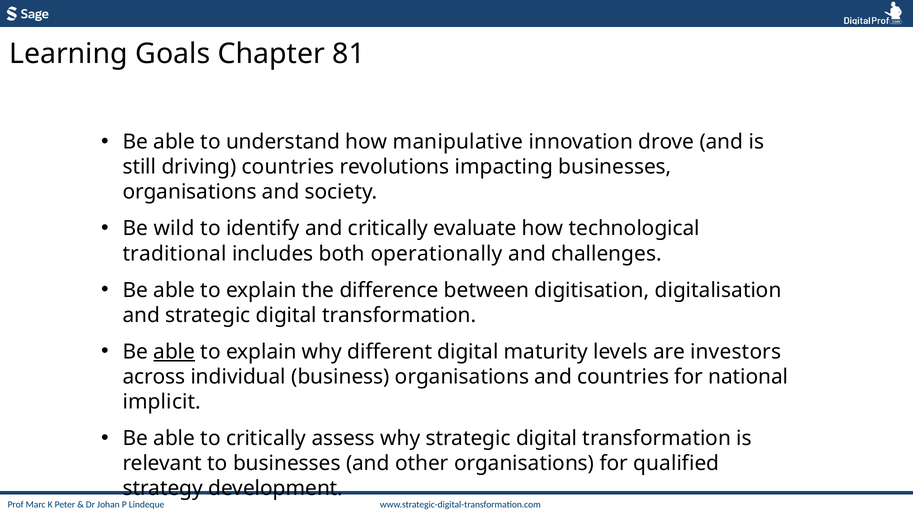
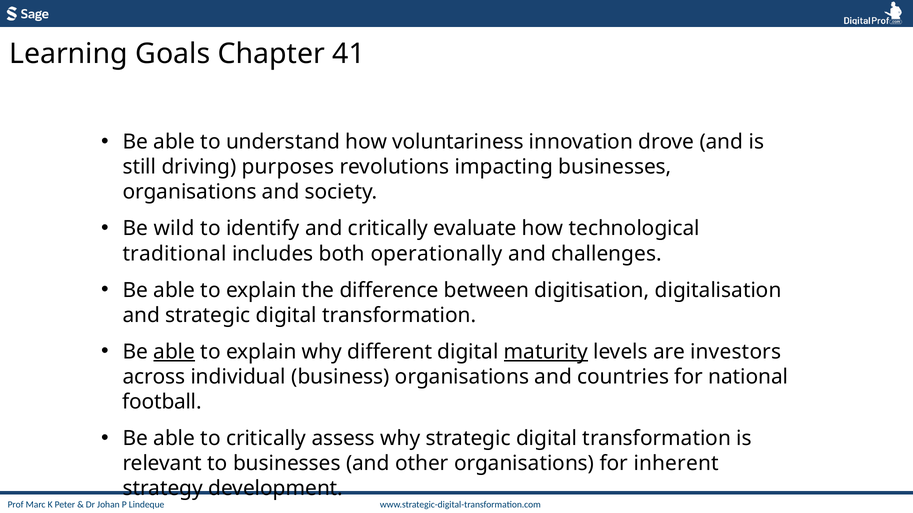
81: 81 -> 41
manipulative: manipulative -> voluntariness
driving countries: countries -> purposes
maturity underline: none -> present
implicit: implicit -> football
qualified: qualified -> inherent
